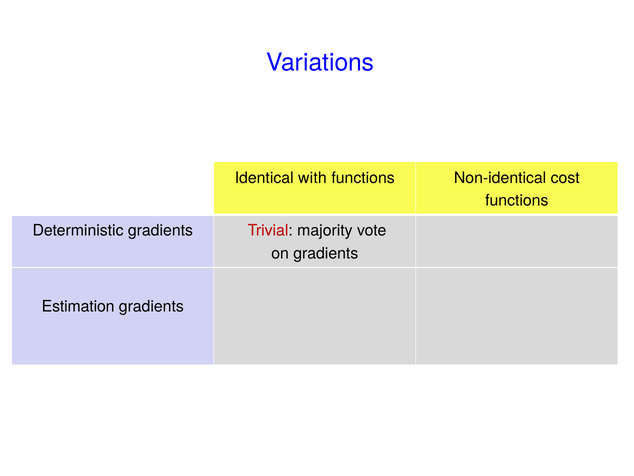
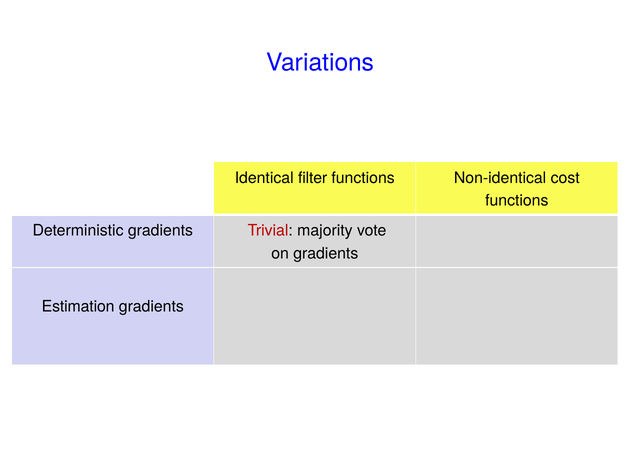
Identical with: with -> filter
